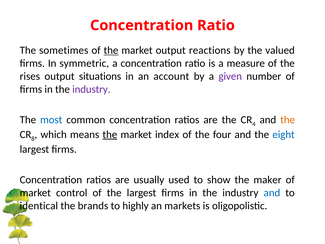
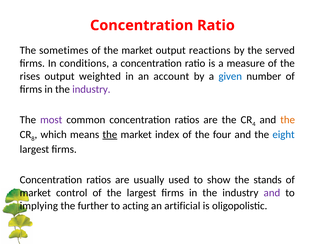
the at (111, 50) underline: present -> none
valued: valued -> served
symmetric: symmetric -> conditions
situations: situations -> weighted
given colour: purple -> blue
most colour: blue -> purple
maker: maker -> stands
and at (272, 193) colour: blue -> purple
identical: identical -> implying
brands: brands -> further
highly: highly -> acting
markets: markets -> artificial
